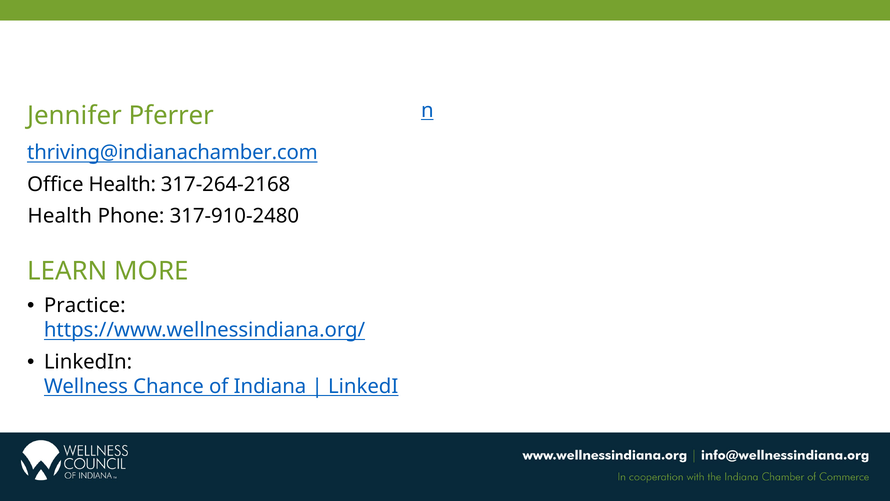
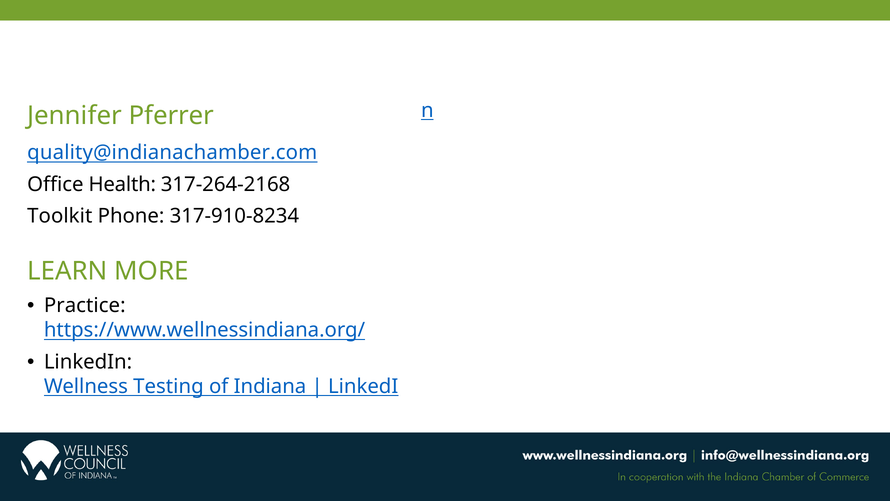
thriving@indianachamber.com: thriving@indianachamber.com -> quality@indianachamber.com
Health at (60, 216): Health -> Toolkit
317-910-2480: 317-910-2480 -> 317-910-8234
Chance: Chance -> Testing
